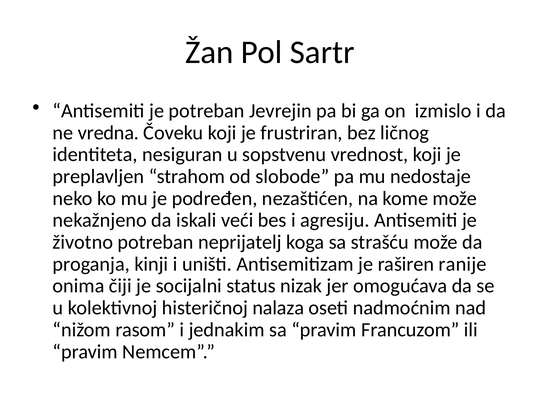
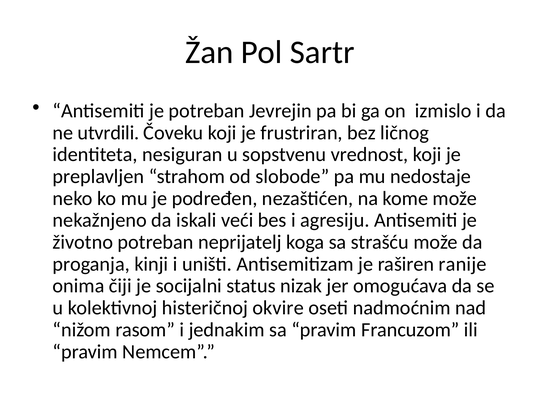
vredna: vredna -> utvrdili
nalaza: nalaza -> okvire
